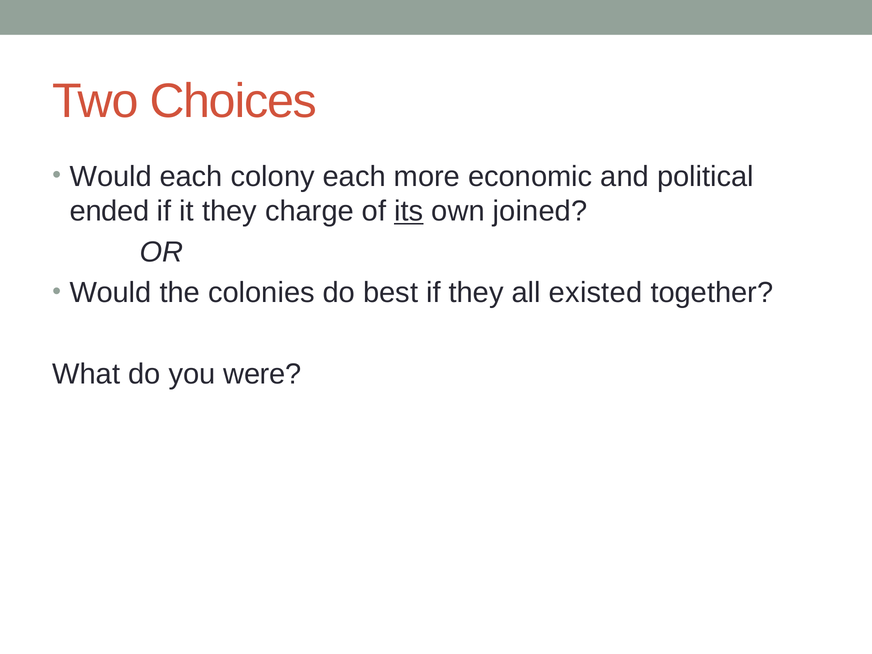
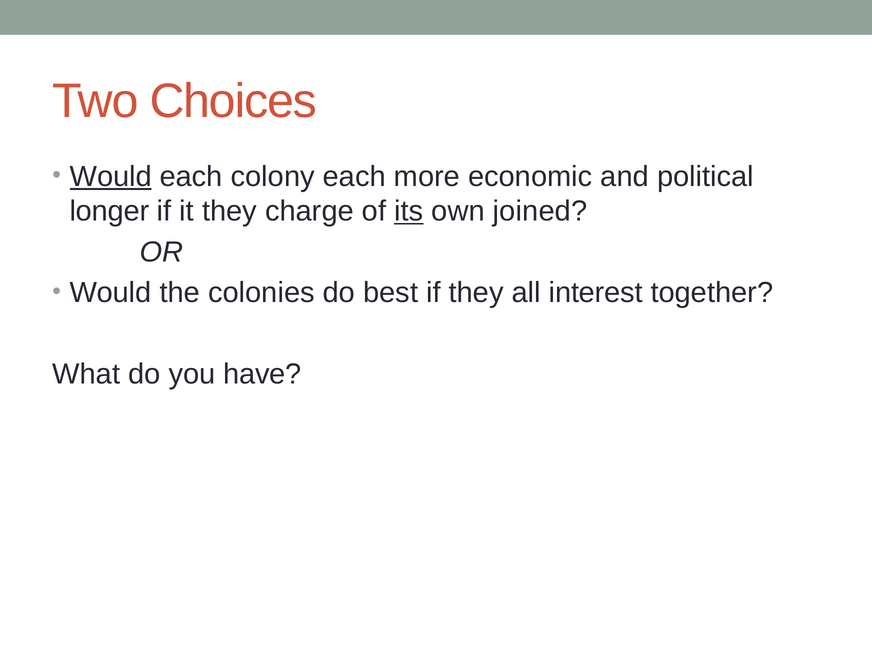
Would at (111, 176) underline: none -> present
ended: ended -> longer
existed: existed -> interest
were: were -> have
